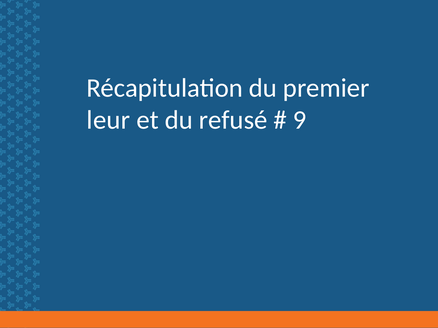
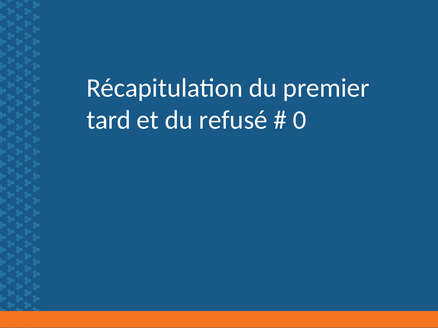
leur: leur -> tard
9: 9 -> 0
